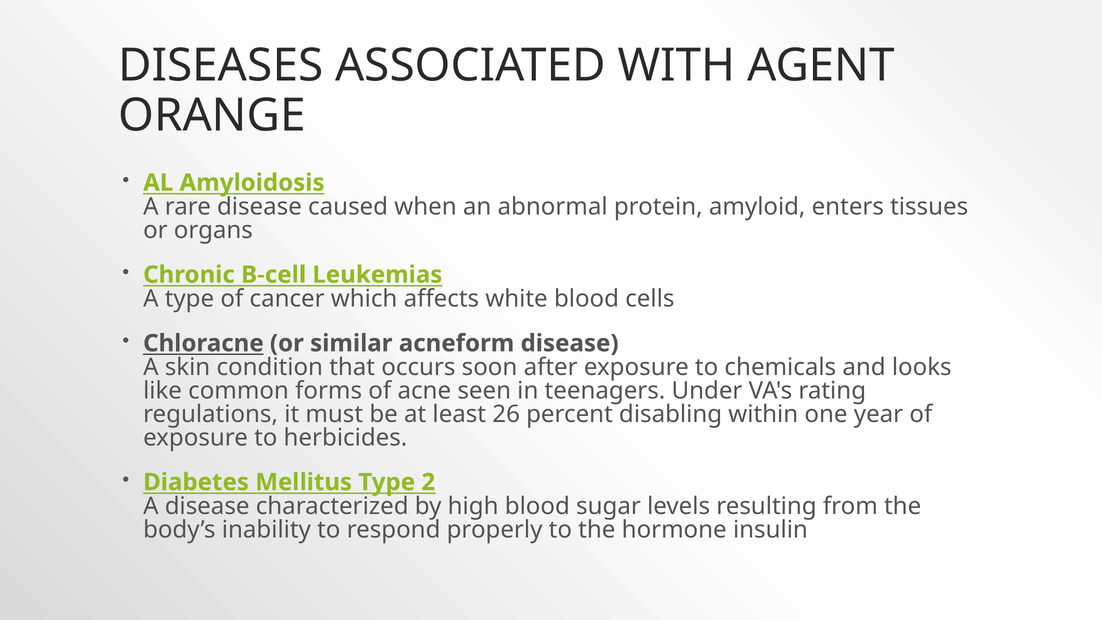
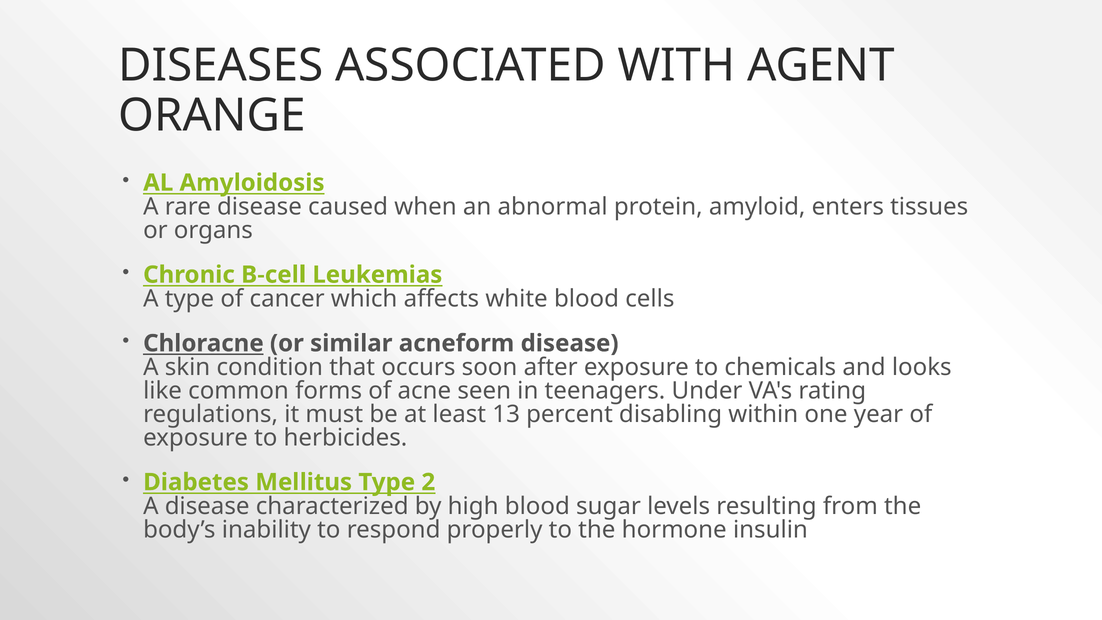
26: 26 -> 13
